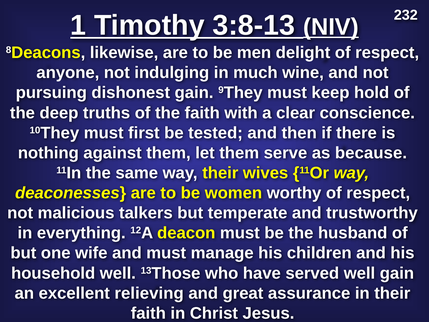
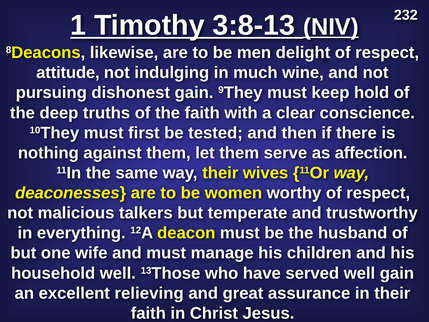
anyone: anyone -> attitude
because: because -> affection
